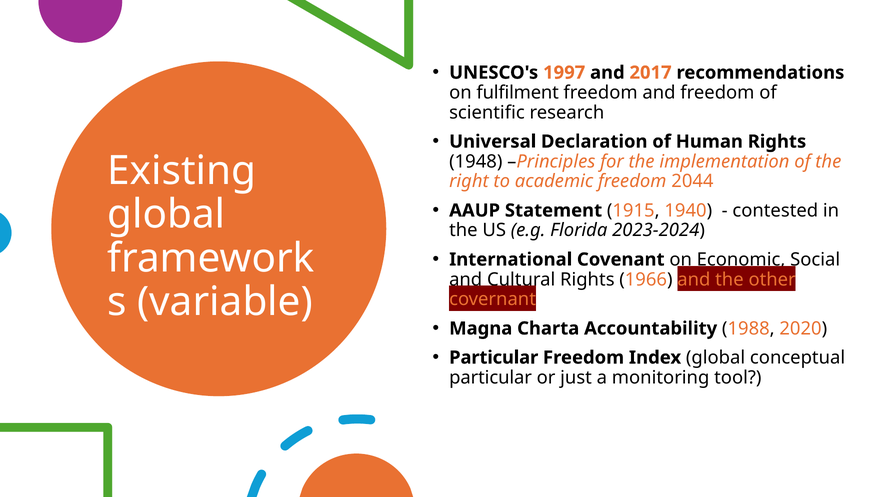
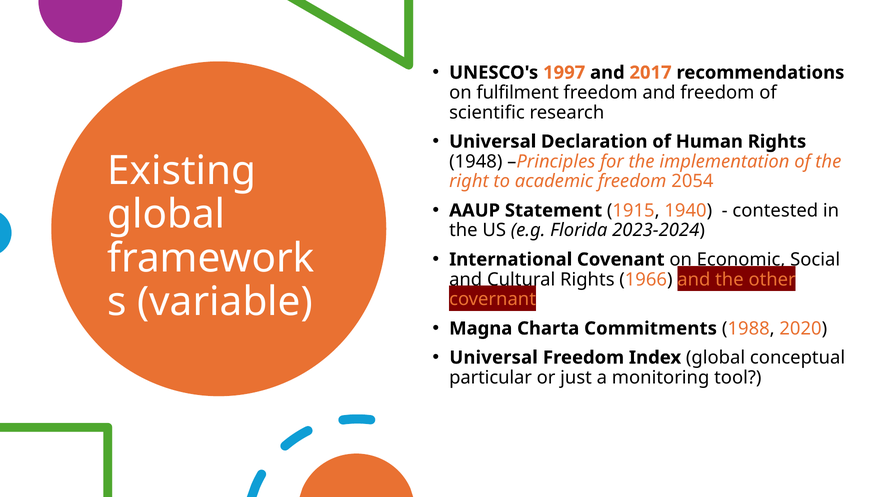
2044: 2044 -> 2054
Accountability: Accountability -> Commitments
Particular at (494, 358): Particular -> Universal
